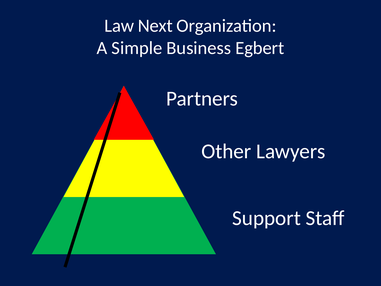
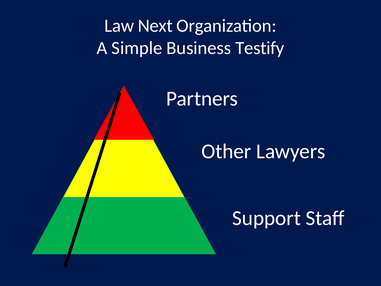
Egbert: Egbert -> Testify
